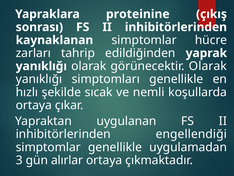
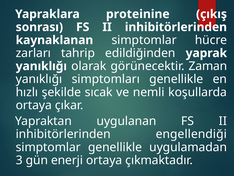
görünecektir Olarak: Olarak -> Zaman
alırlar: alırlar -> enerji
